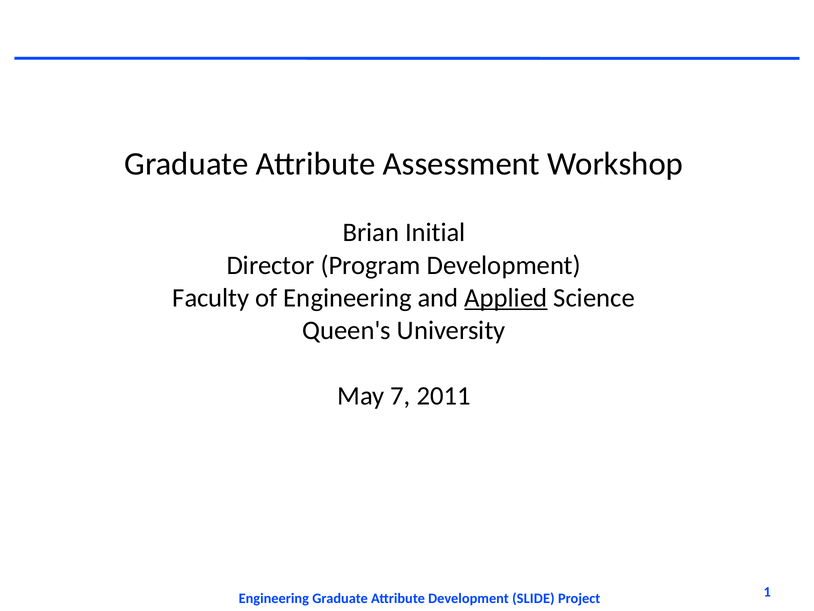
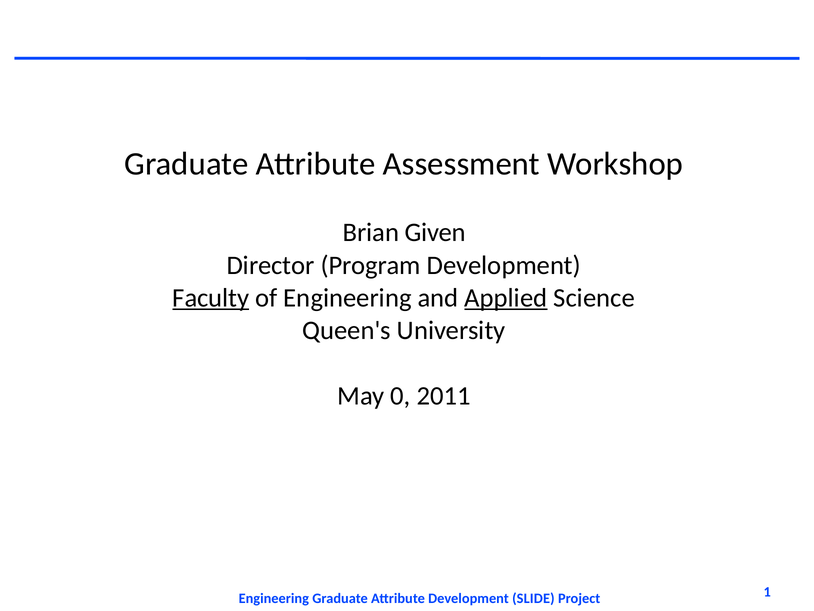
Initial: Initial -> Given
Faculty underline: none -> present
7: 7 -> 0
